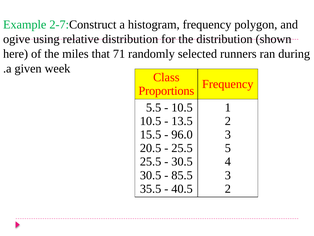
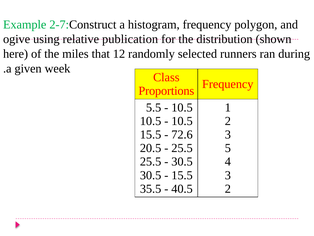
relative distribution: distribution -> publication
71: 71 -> 12
13.5 at (182, 121): 13.5 -> 10.5
96.0: 96.0 -> 72.6
85.5 at (182, 175): 85.5 -> 15.5
